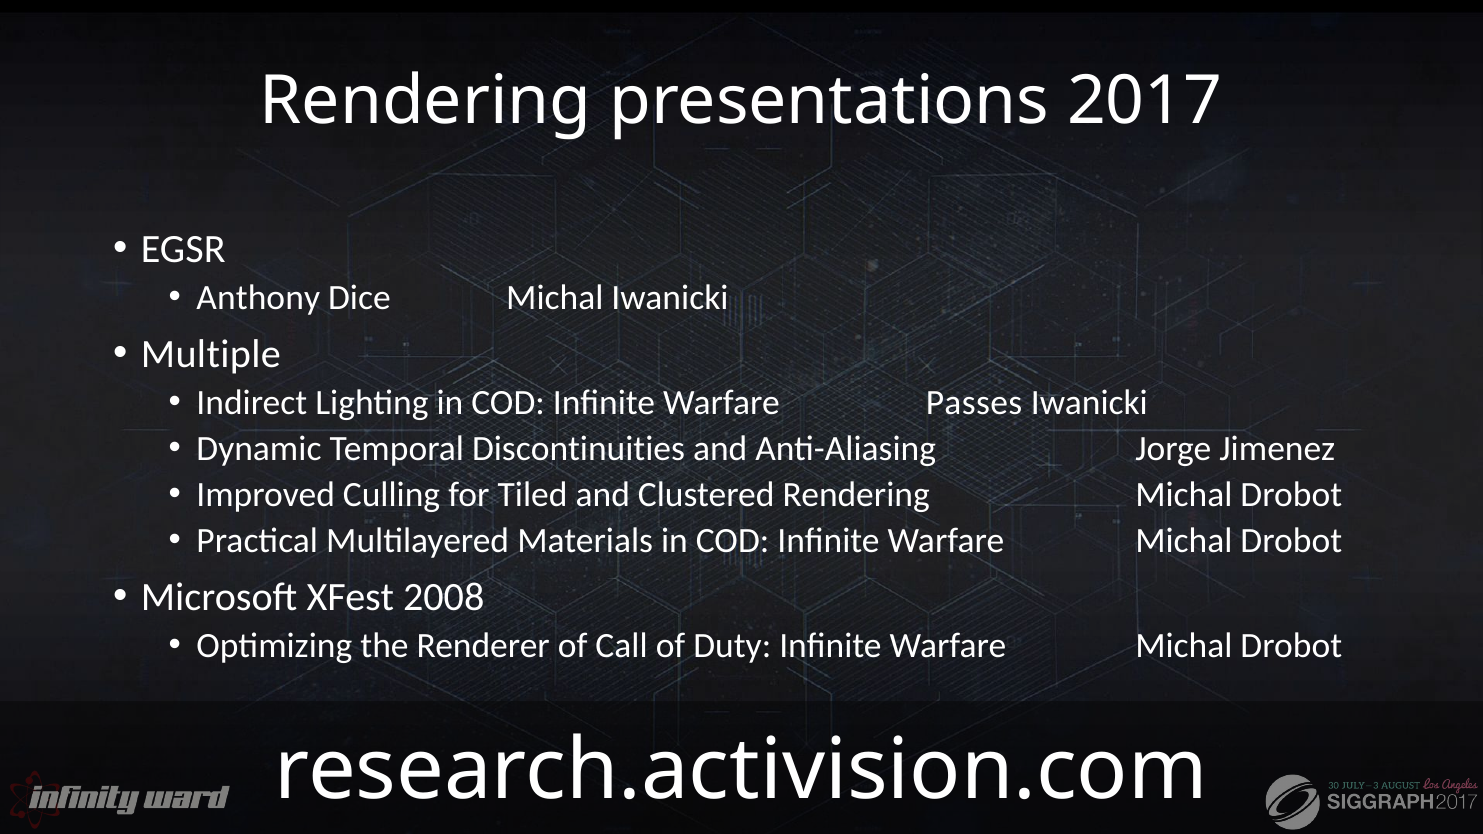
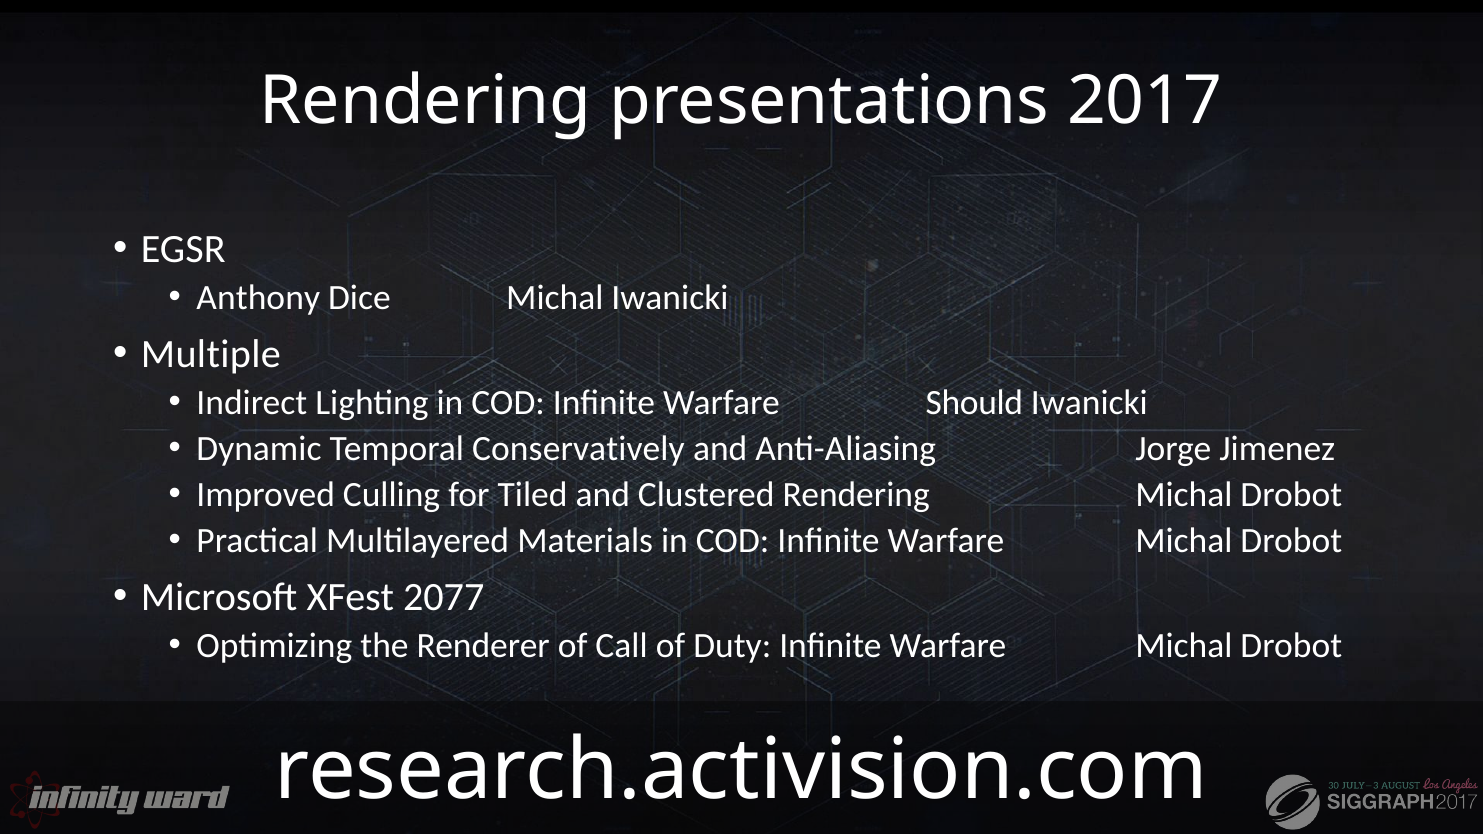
Passes: Passes -> Should
Discontinuities: Discontinuities -> Conservatively
2008: 2008 -> 2077
